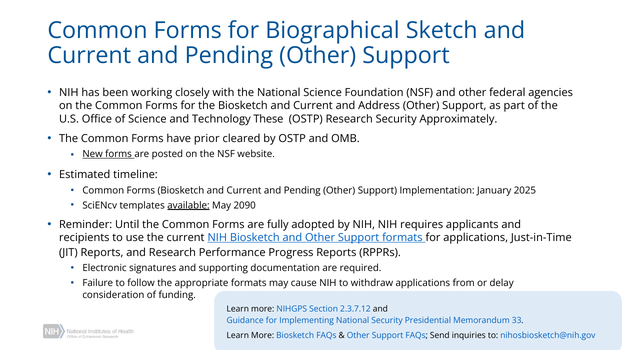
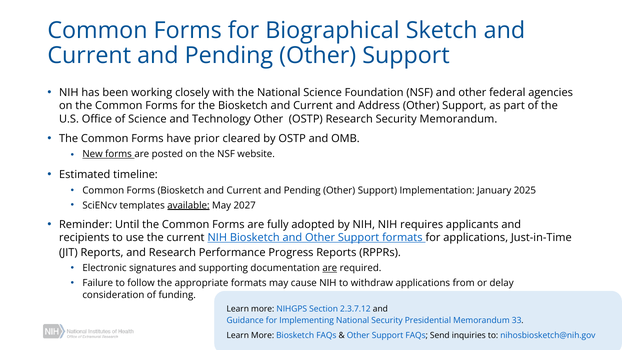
Technology These: These -> Other
Security Approximately: Approximately -> Memorandum
2090: 2090 -> 2027
are at (330, 268) underline: none -> present
